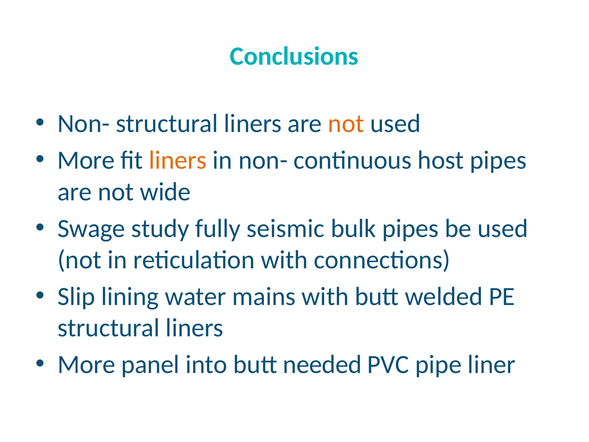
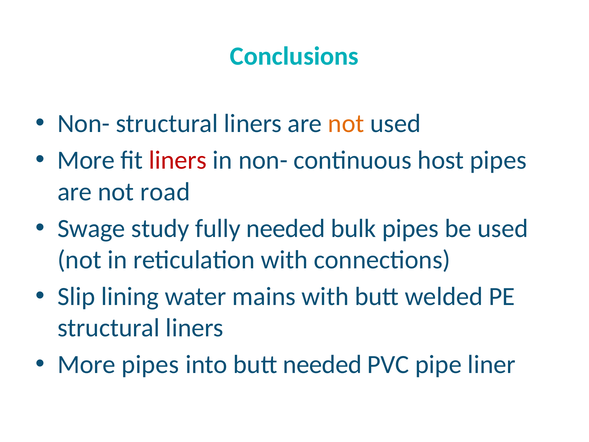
liners at (178, 160) colour: orange -> red
wide: wide -> road
fully seismic: seismic -> needed
More panel: panel -> pipes
